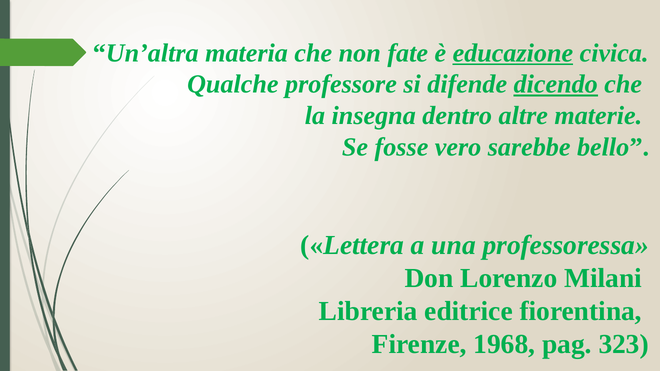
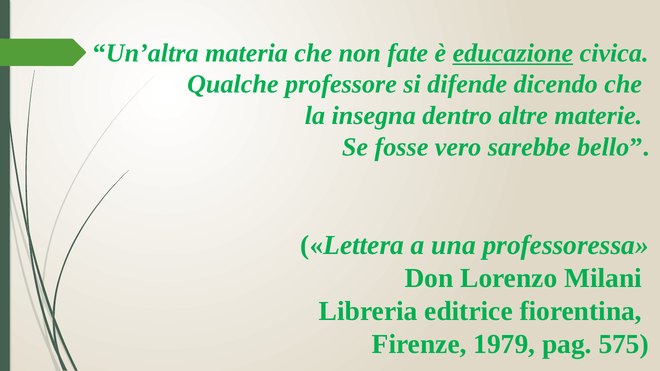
dicendo underline: present -> none
1968: 1968 -> 1979
323: 323 -> 575
